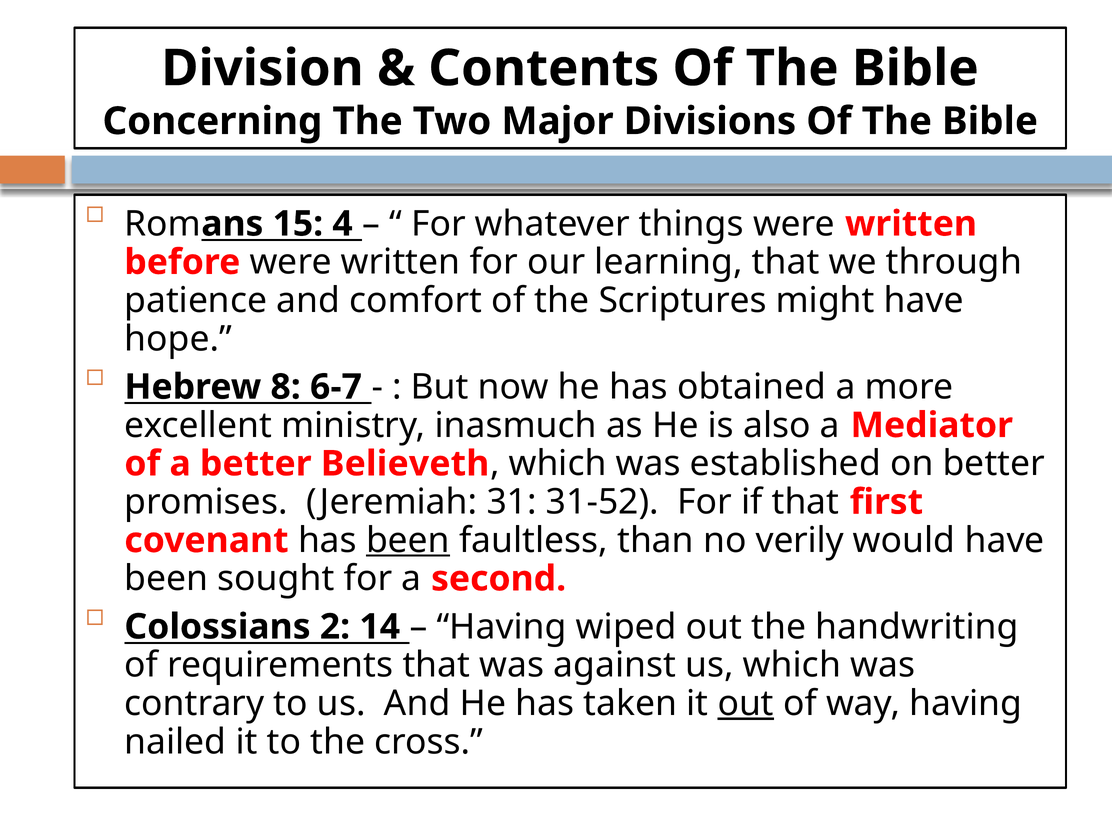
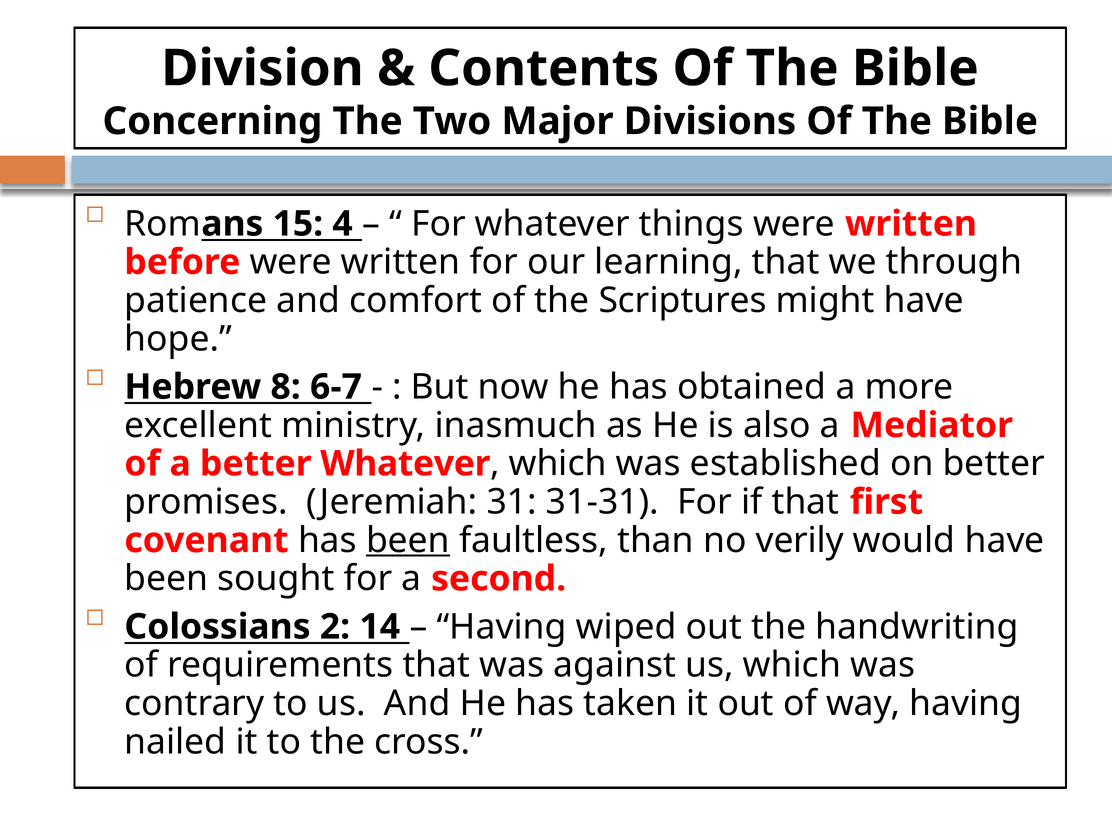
better Believeth: Believeth -> Whatever
31-52: 31-52 -> 31-31
out at (746, 704) underline: present -> none
